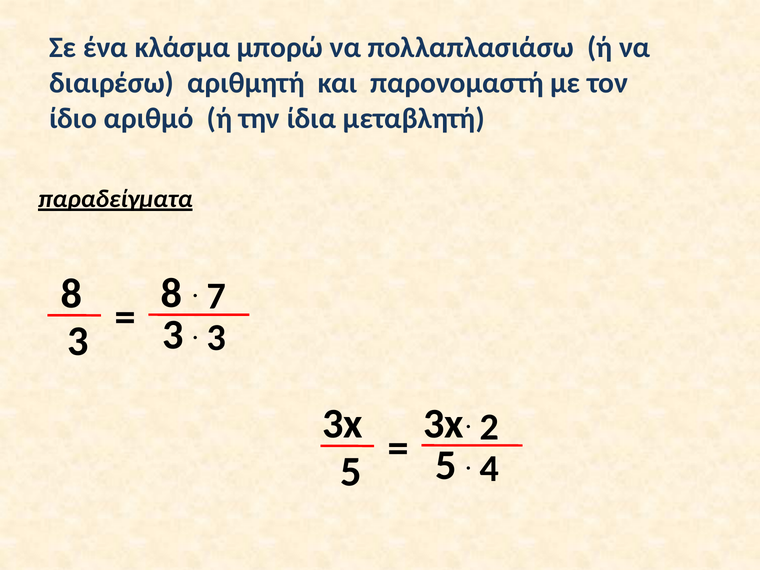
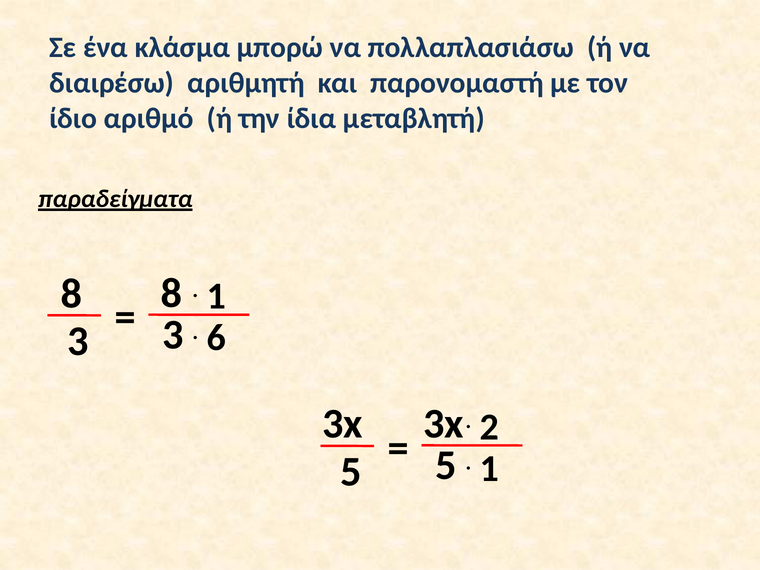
7 at (216, 296): 7 -> 1
3 at (216, 338): 3 -> 6
4 at (489, 469): 4 -> 1
